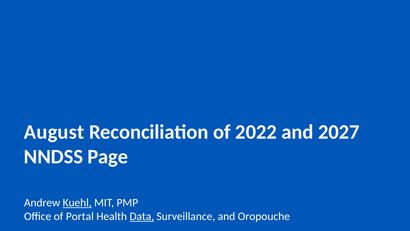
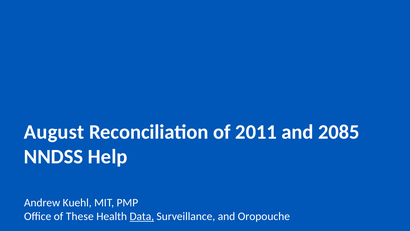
2022: 2022 -> 2011
2027: 2027 -> 2085
Page: Page -> Help
Kuehl underline: present -> none
Portal: Portal -> These
